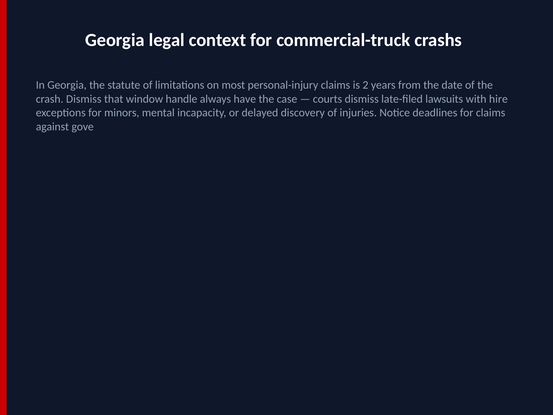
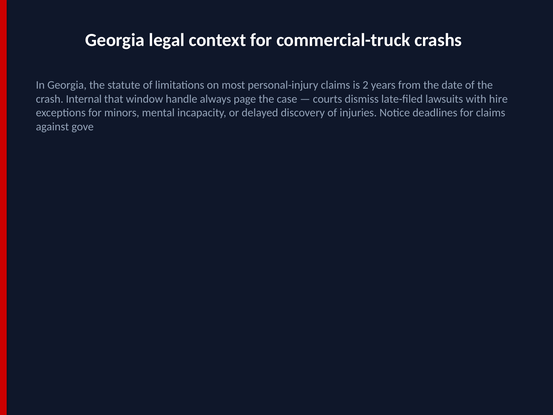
crash Dismiss: Dismiss -> Internal
have: have -> page
